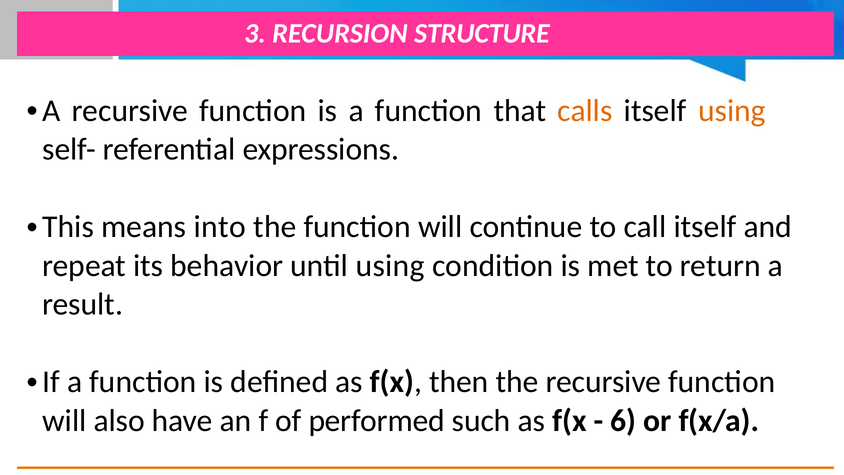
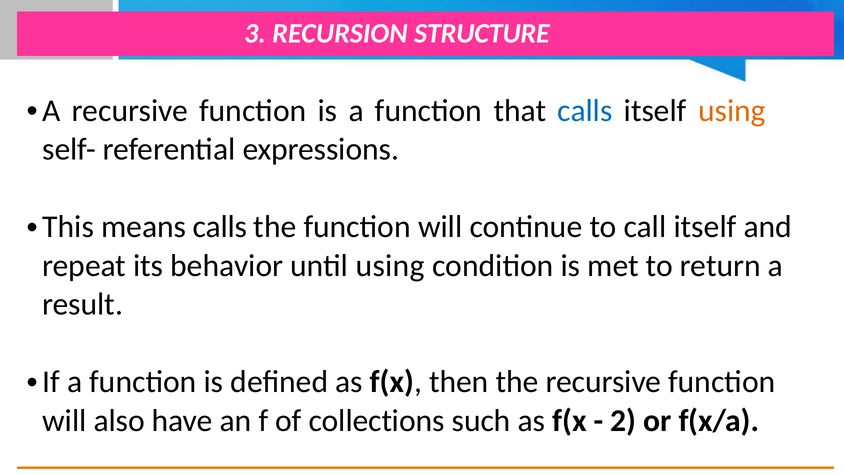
calls at (585, 111) colour: orange -> blue
means into: into -> calls
performed: performed -> collections
6: 6 -> 2
